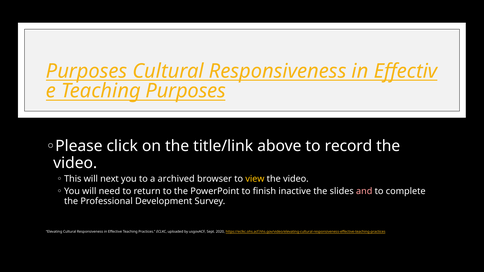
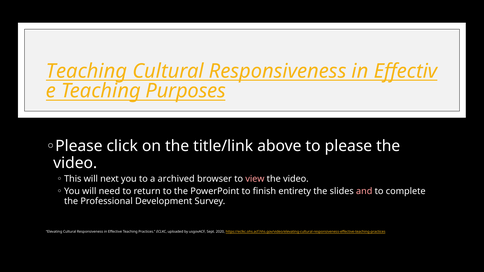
Purposes at (87, 71): Purposes -> Teaching
to record: record -> please
view colour: yellow -> pink
inactive: inactive -> entirety
